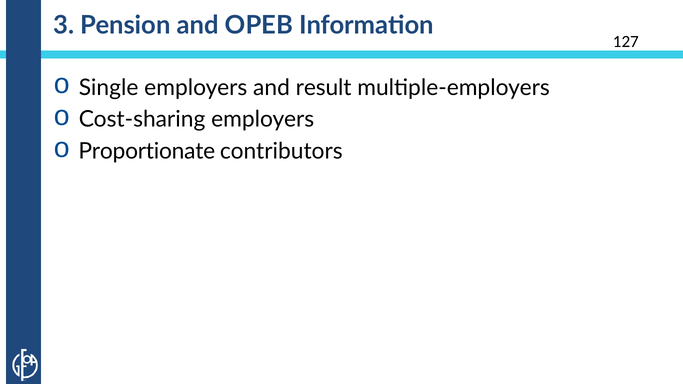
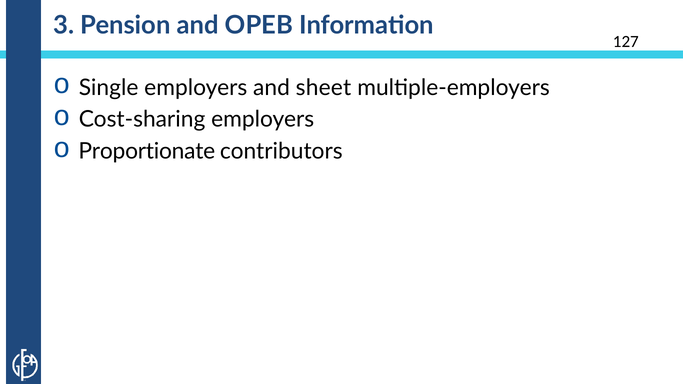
result: result -> sheet
